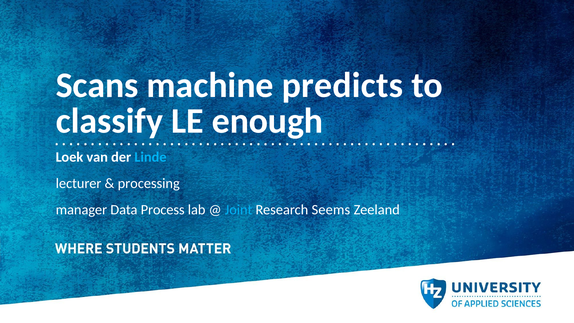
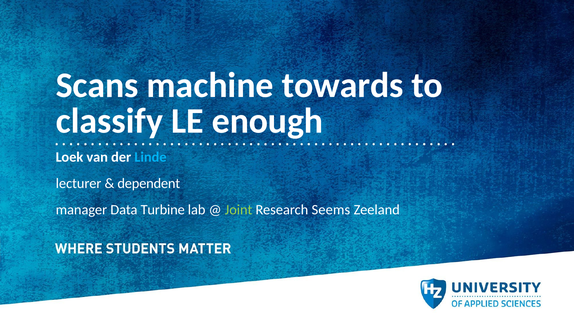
predicts: predicts -> towards
processing: processing -> dependent
Process: Process -> Turbine
Joint colour: light blue -> light green
